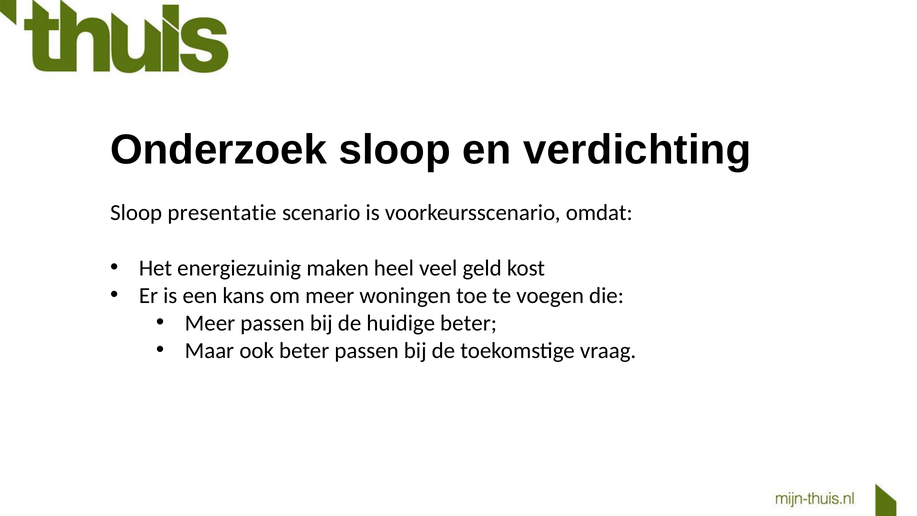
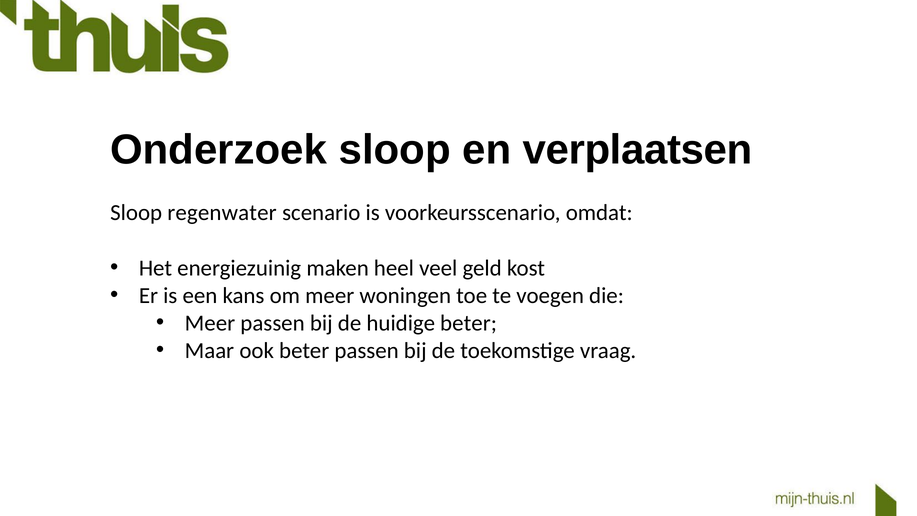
verdichting: verdichting -> verplaatsen
presentatie: presentatie -> regenwater
